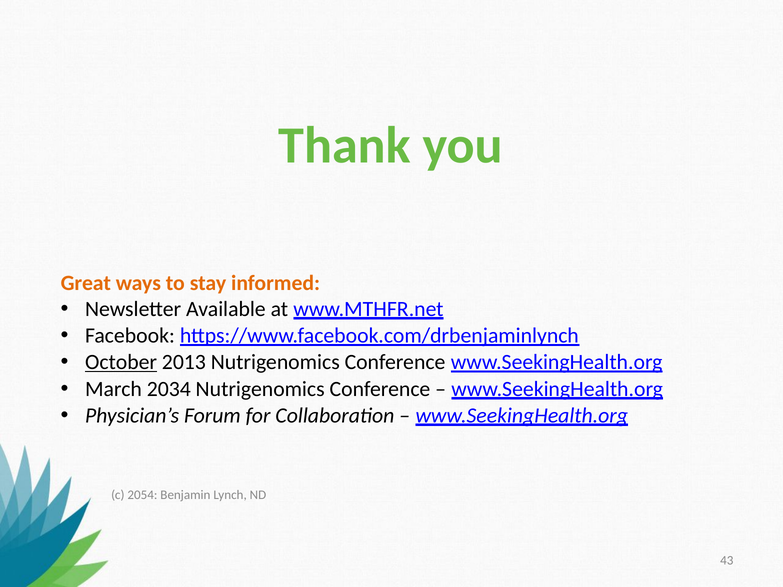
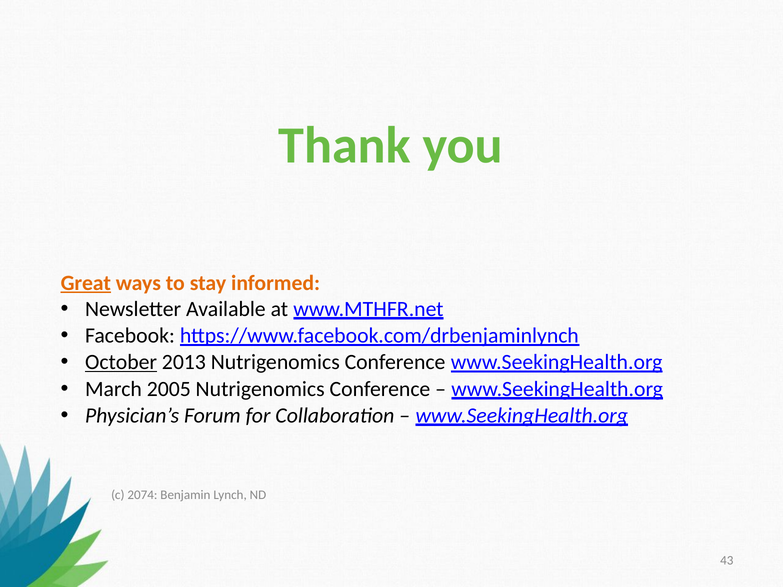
Great underline: none -> present
2034: 2034 -> 2005
2054: 2054 -> 2074
